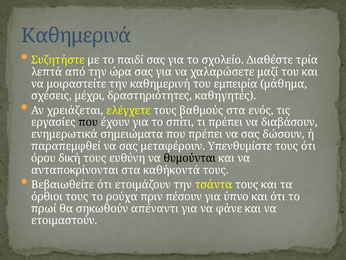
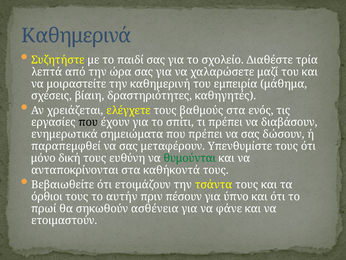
μέχρι: μέχρι -> βίαιη
όρου: όρου -> μόνο
θυμούνται colour: black -> green
ρούχα: ρούχα -> αυτήν
απέναντι: απέναντι -> ασθένεια
